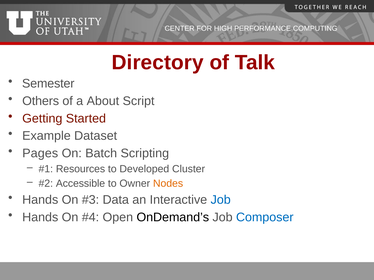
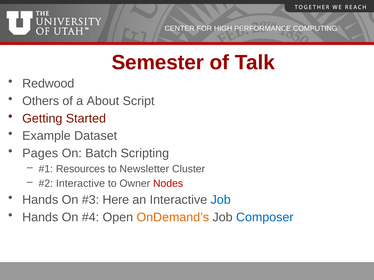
Directory: Directory -> Semester
Semester: Semester -> Redwood
Developed: Developed -> Newsletter
Accessible at (81, 184): Accessible -> Interactive
Nodes colour: orange -> red
Data: Data -> Here
OnDemand’s colour: black -> orange
